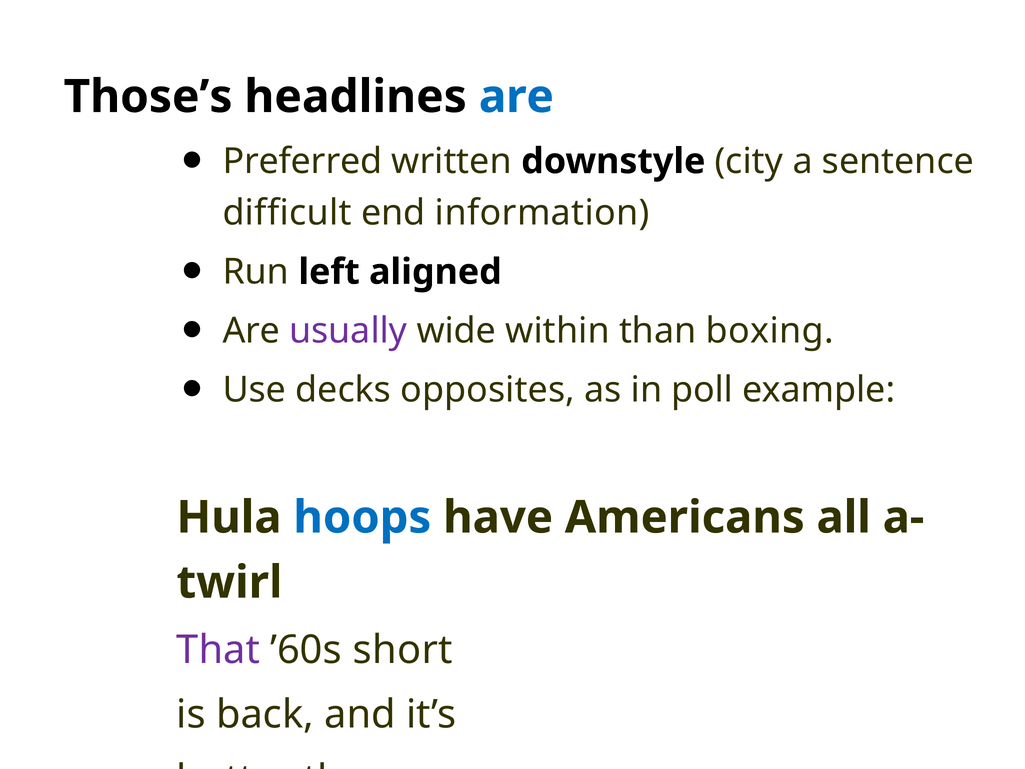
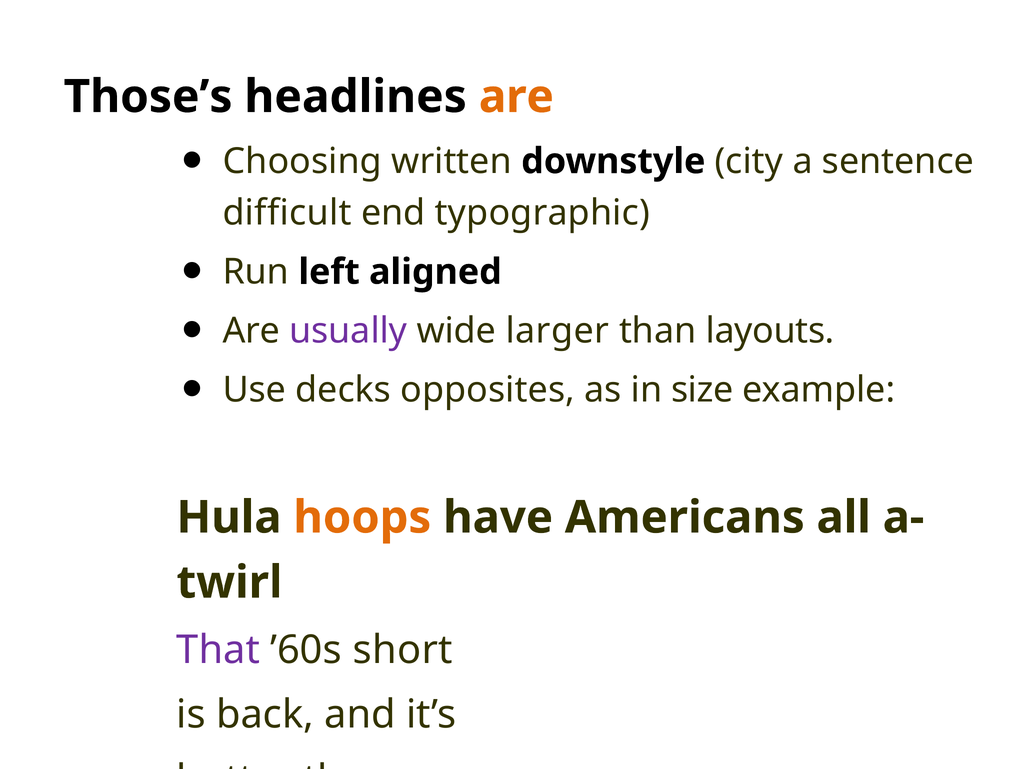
are at (516, 97) colour: blue -> orange
Preferred: Preferred -> Choosing
information: information -> typographic
within: within -> larger
boxing: boxing -> layouts
poll: poll -> size
hoops colour: blue -> orange
